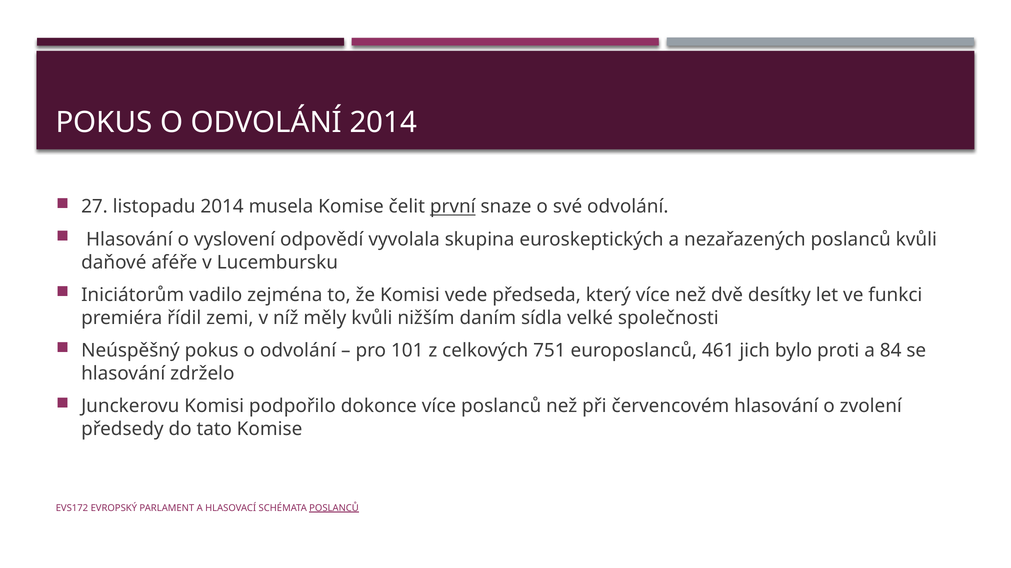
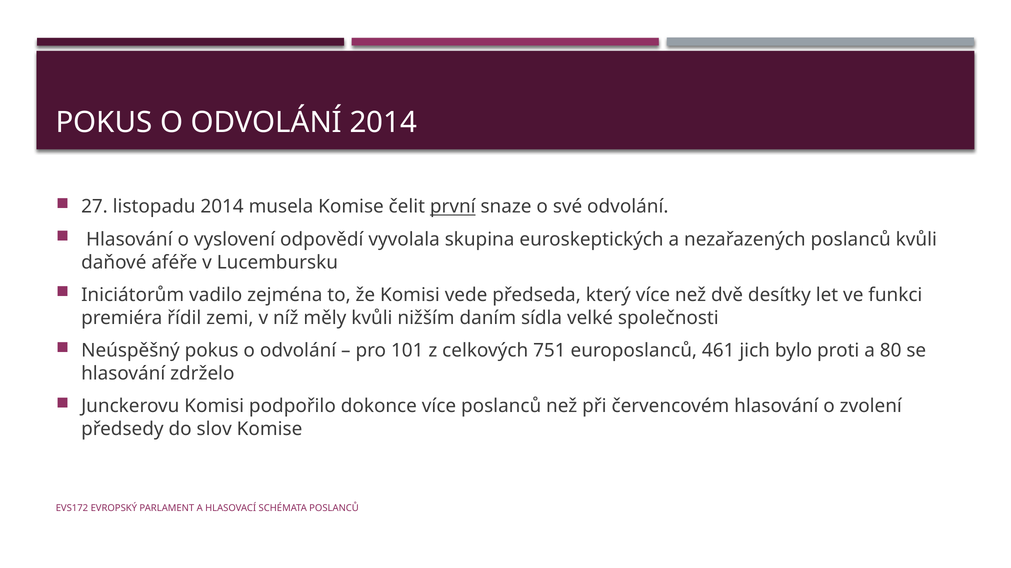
84: 84 -> 80
tato: tato -> slov
POSLANCŮ at (334, 509) underline: present -> none
